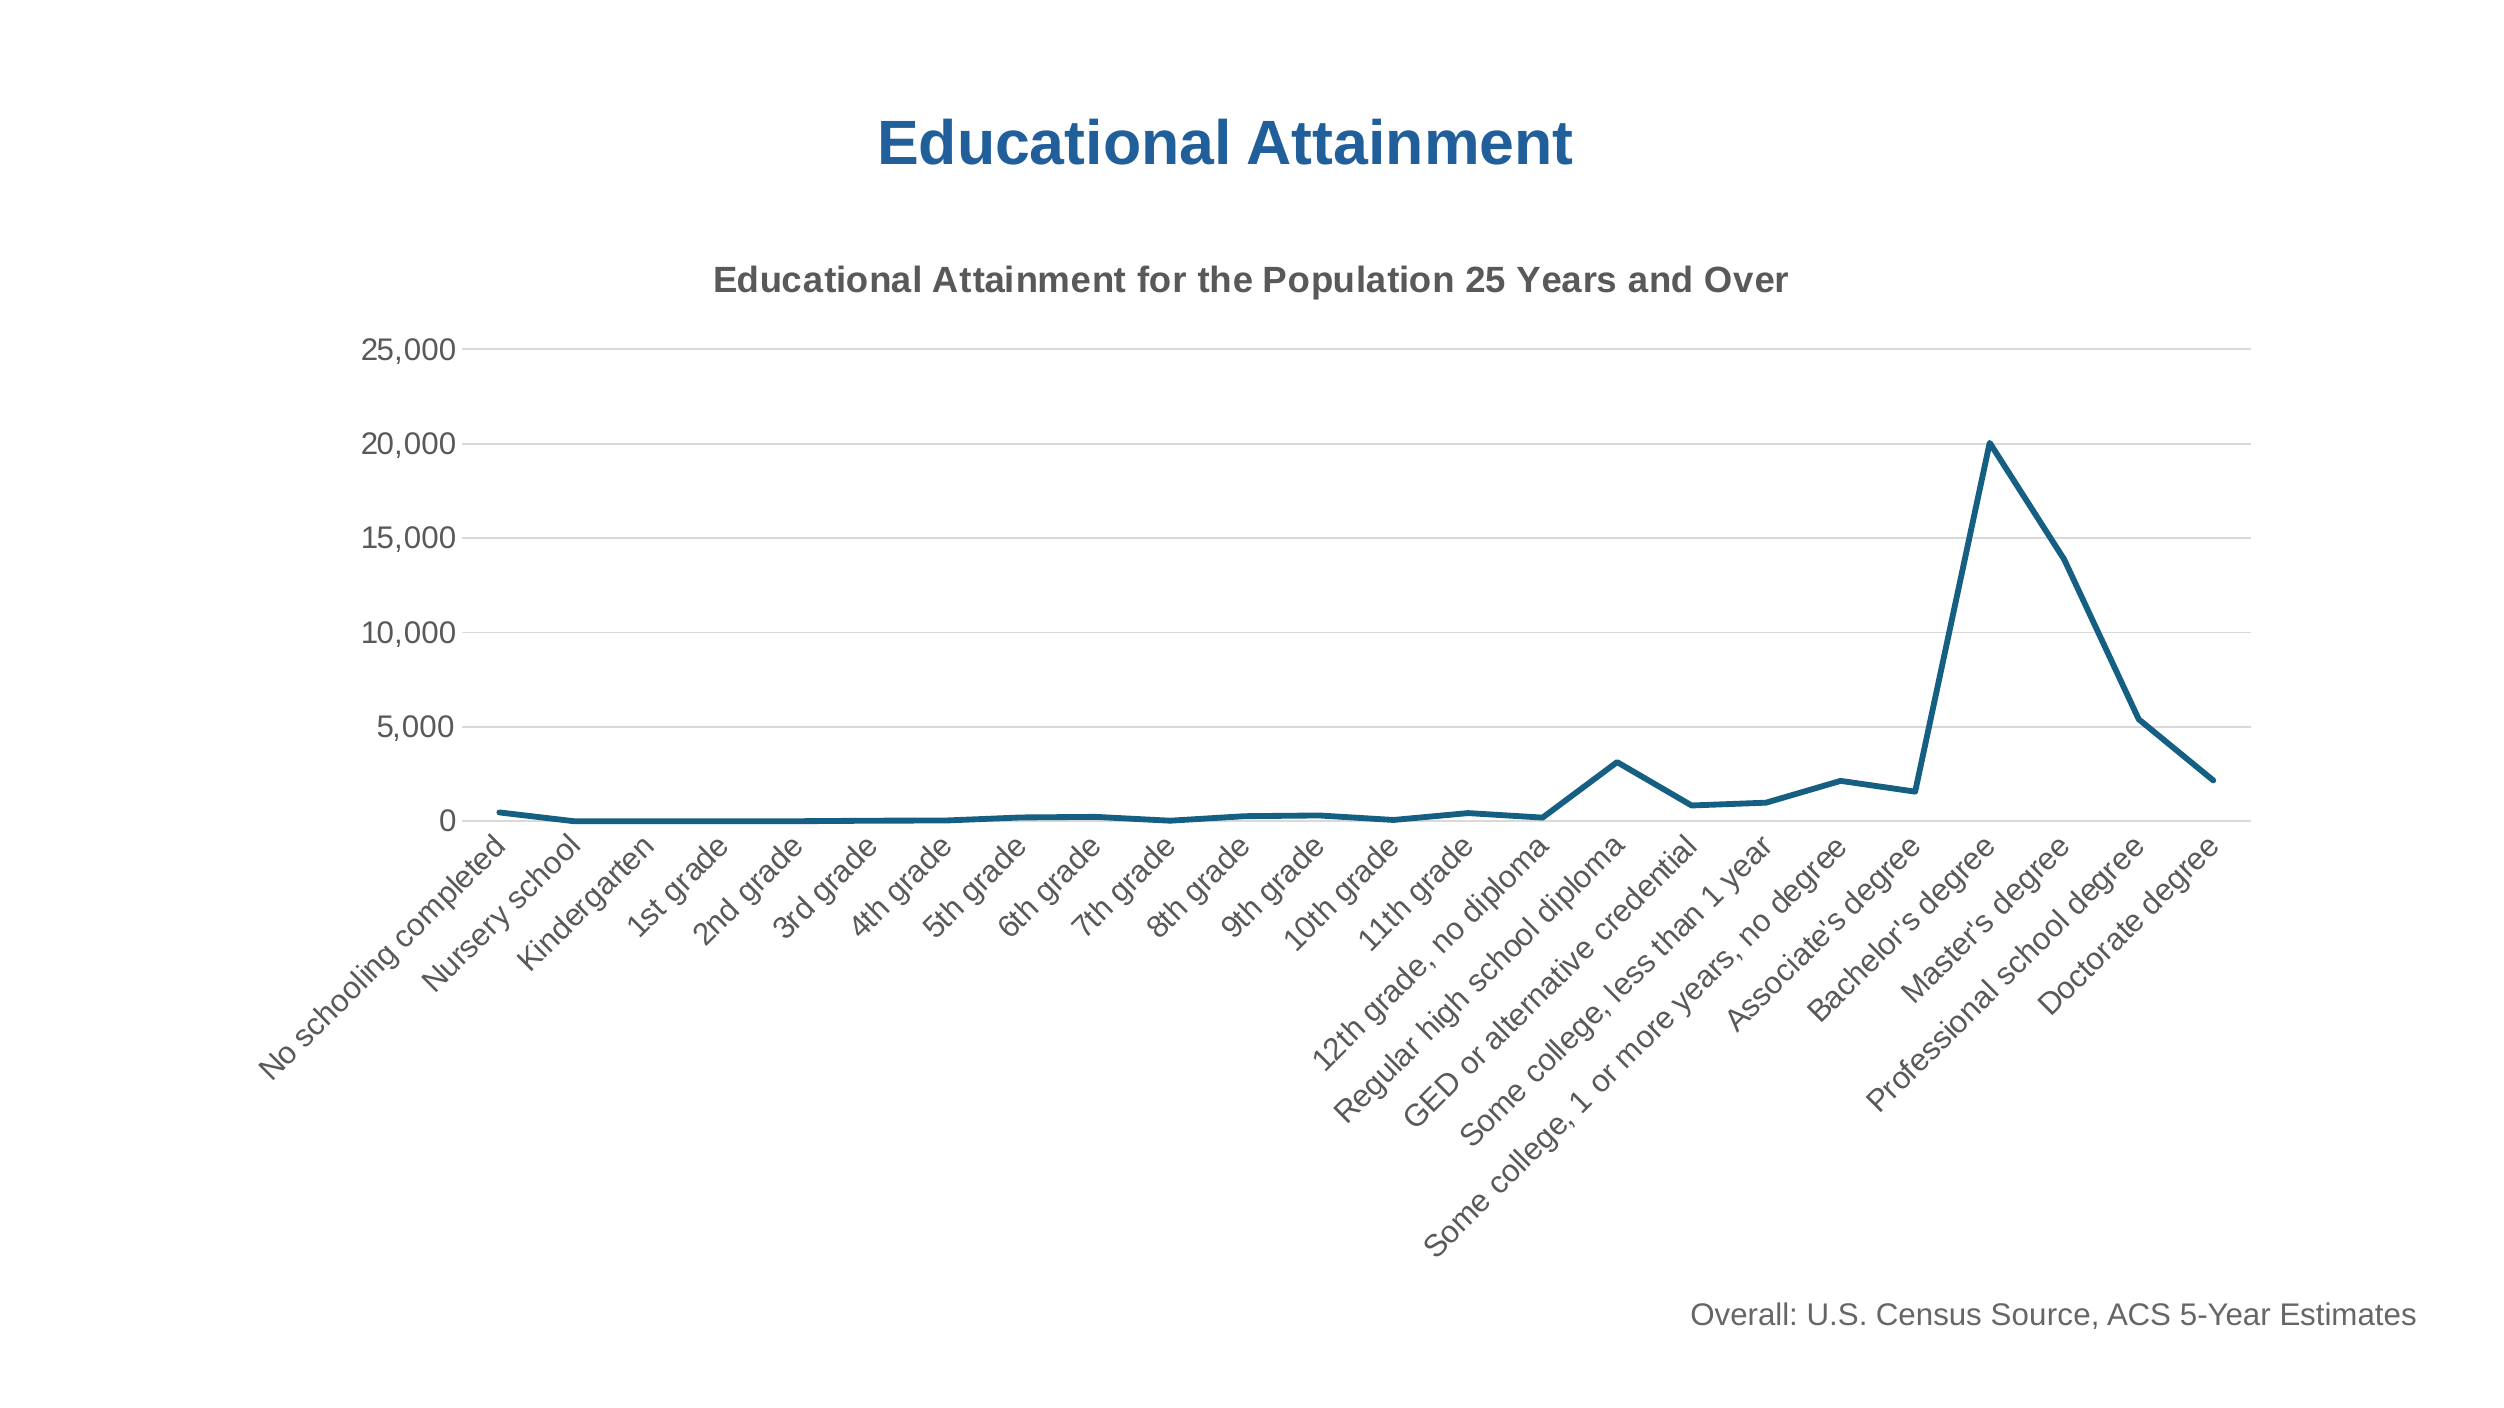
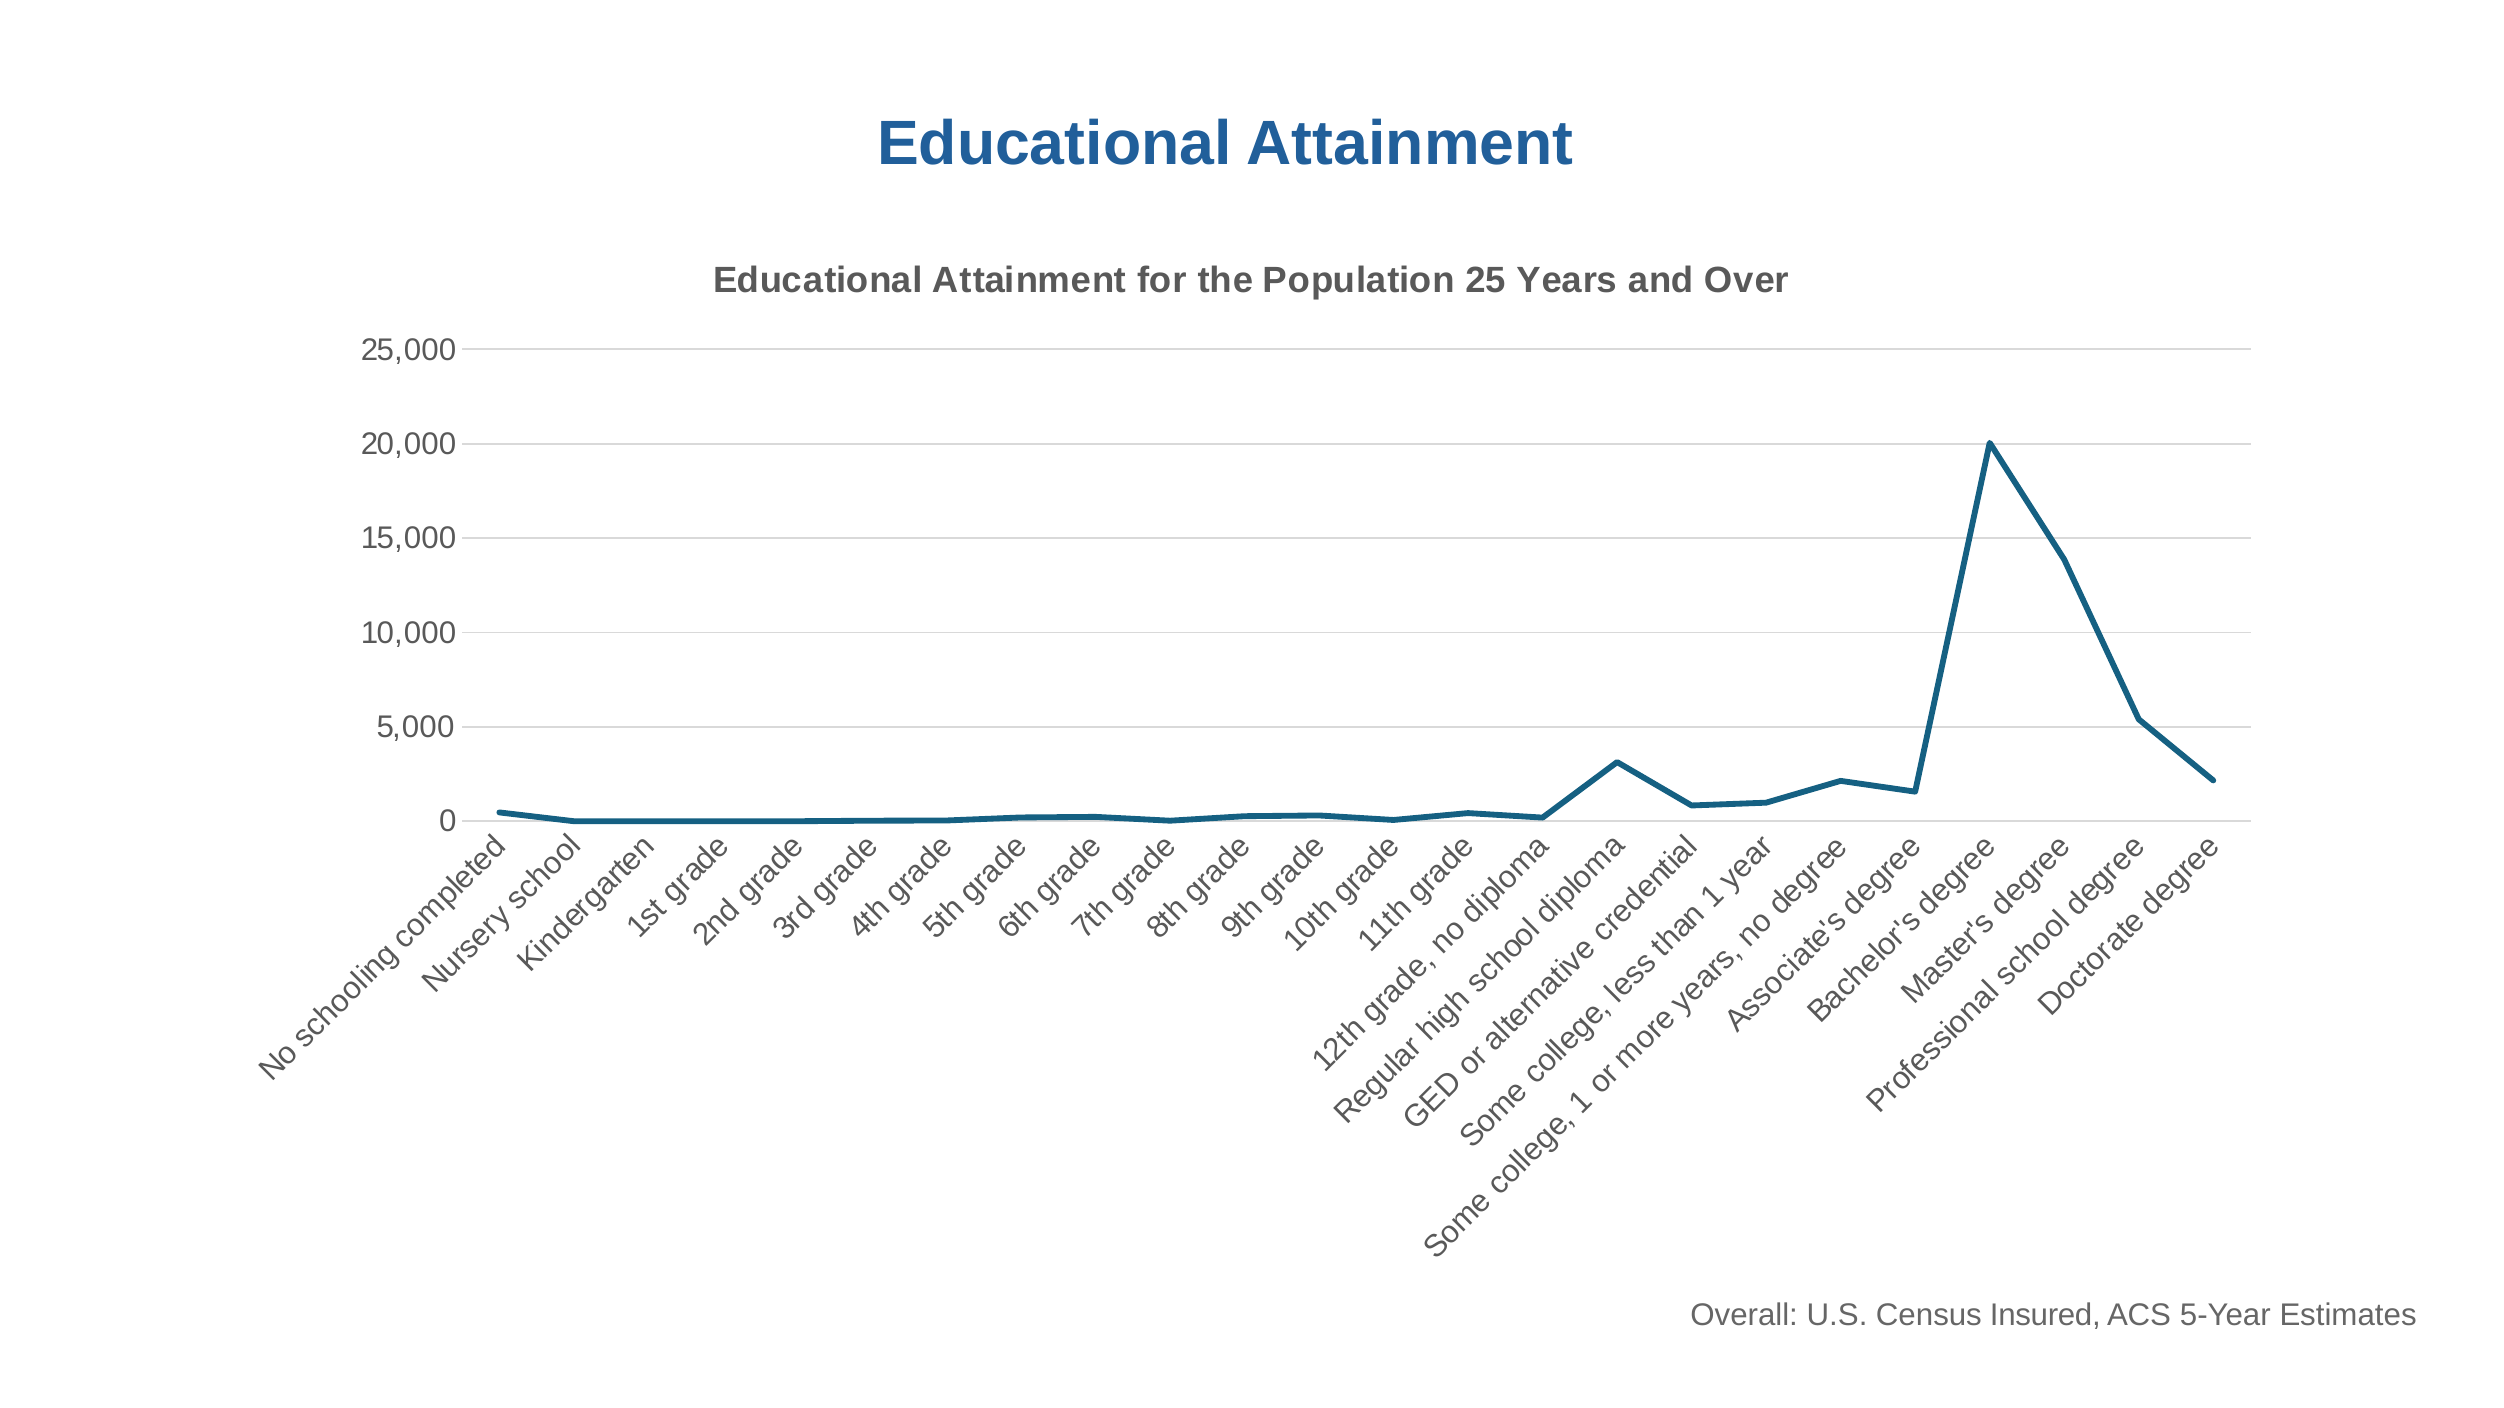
Source: Source -> Insured
